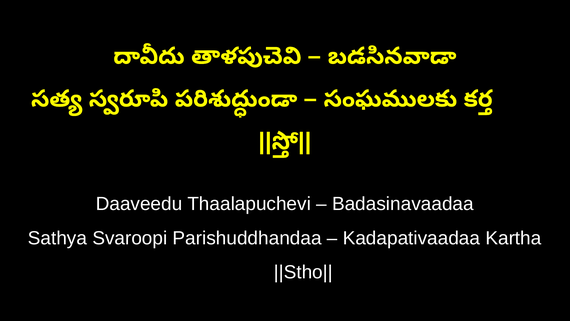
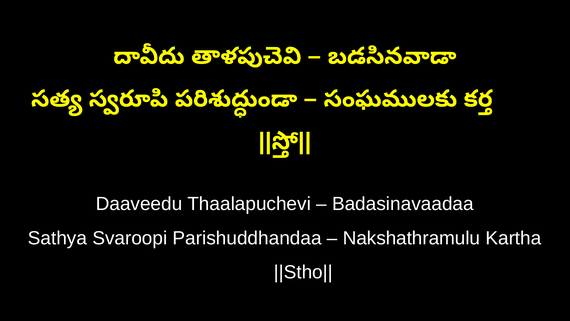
Kadapativaadaa: Kadapativaadaa -> Nakshathramulu
